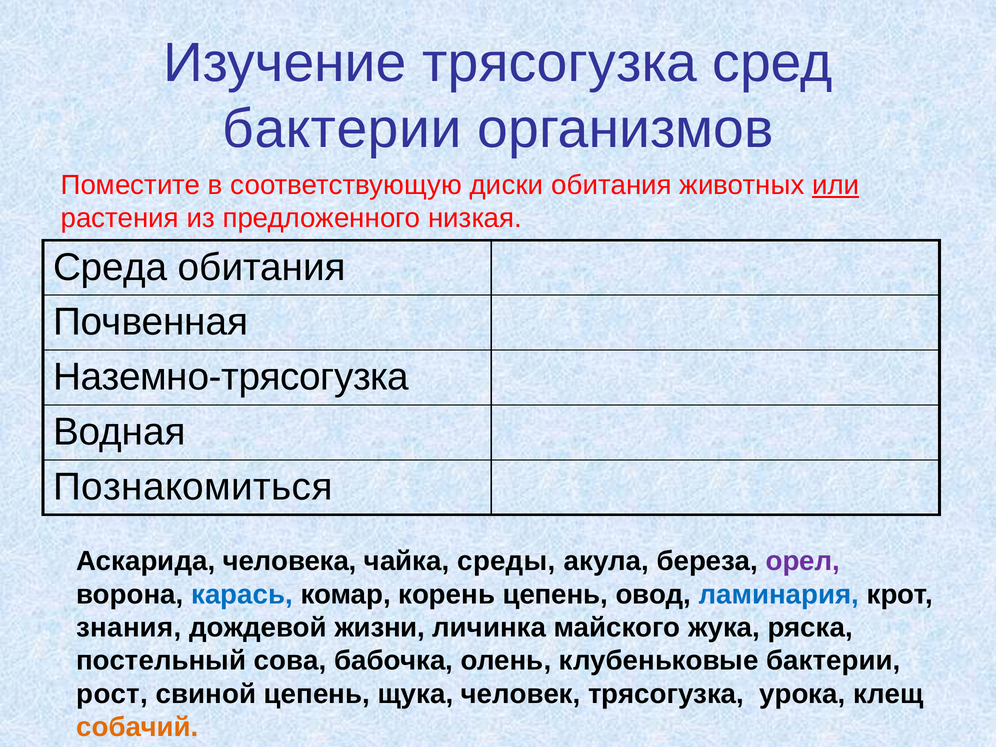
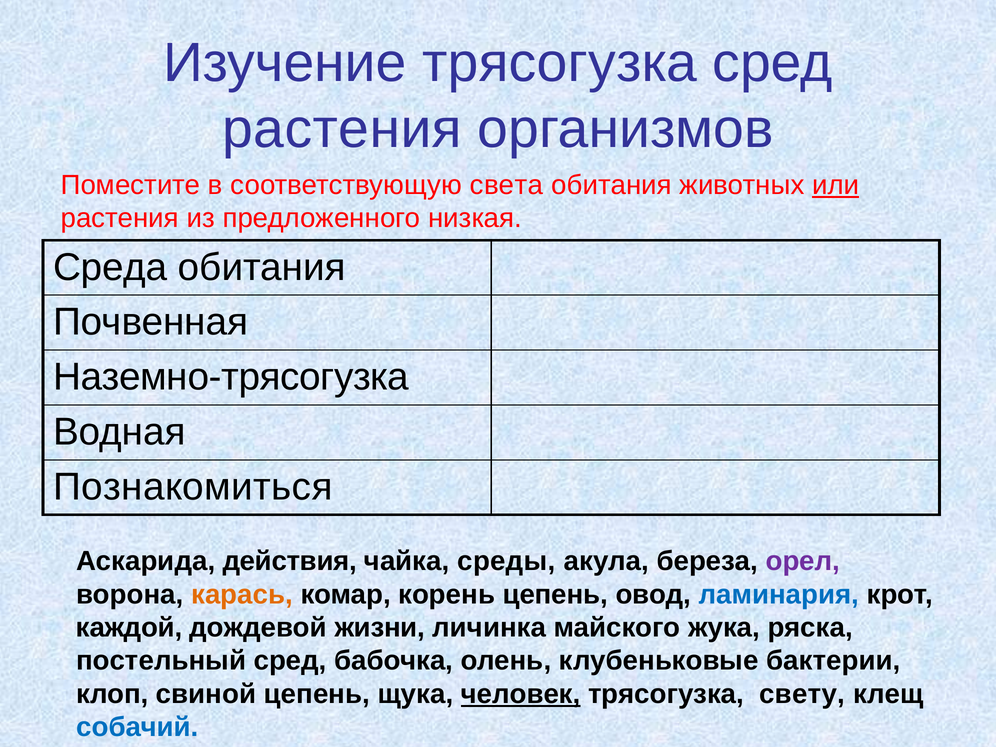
бактерии at (342, 129): бактерии -> растения
диски: диски -> света
человека: человека -> действия
карась colour: blue -> orange
знания: знания -> каждой
постельный сова: сова -> сред
рост: рост -> клоп
человек underline: none -> present
урока: урока -> свету
собачий colour: orange -> blue
